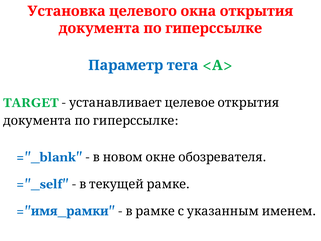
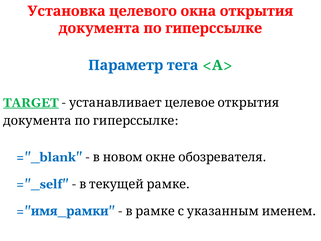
TARGET underline: none -> present
